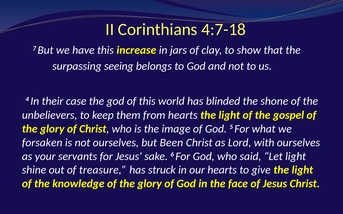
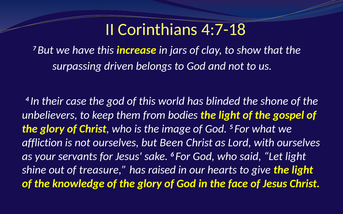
seeing: seeing -> driven
from hearts: hearts -> bodies
forsaken: forsaken -> affliction
struck: struck -> raised
